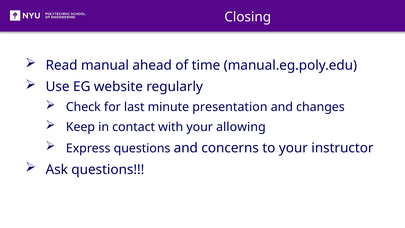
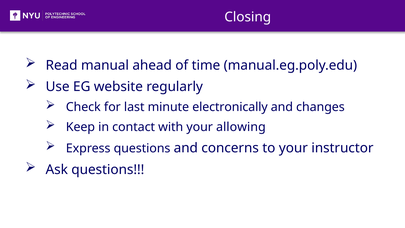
presentation: presentation -> electronically
